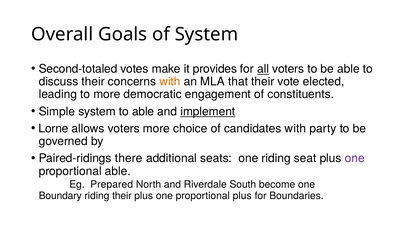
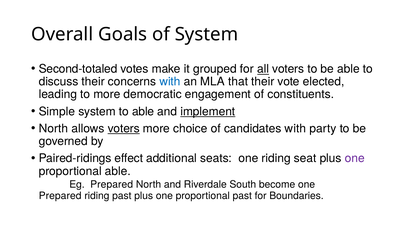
provides: provides -> grouped
with at (170, 82) colour: orange -> blue
Lorne at (54, 129): Lorne -> North
voters at (124, 129) underline: none -> present
there: there -> effect
Boundary at (60, 196): Boundary -> Prepared
riding their: their -> past
proportional plus: plus -> past
